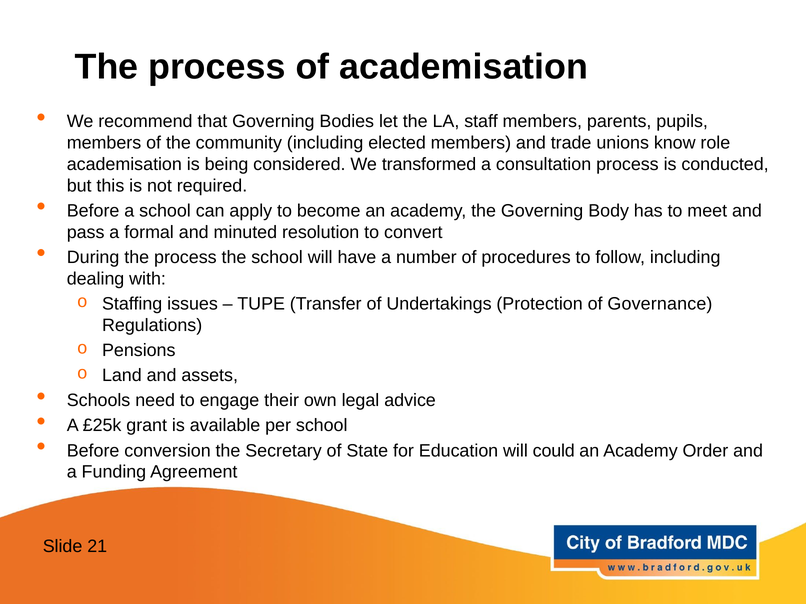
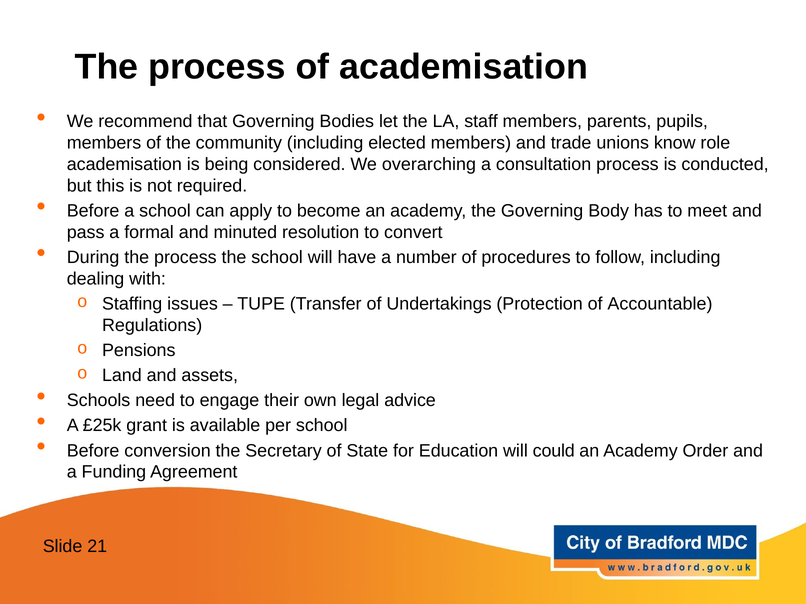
transformed: transformed -> overarching
Governance: Governance -> Accountable
